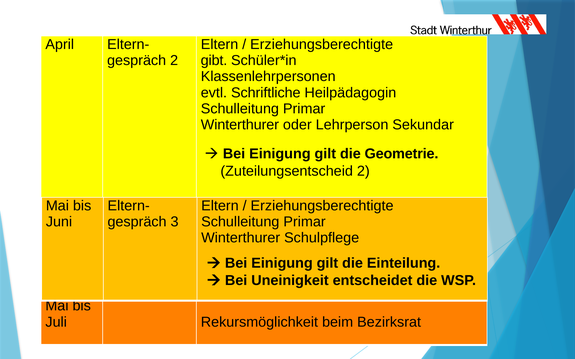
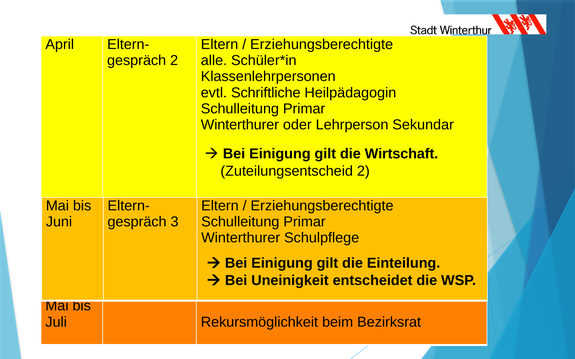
gibt: gibt -> alle
Geometrie: Geometrie -> Wirtschaft
